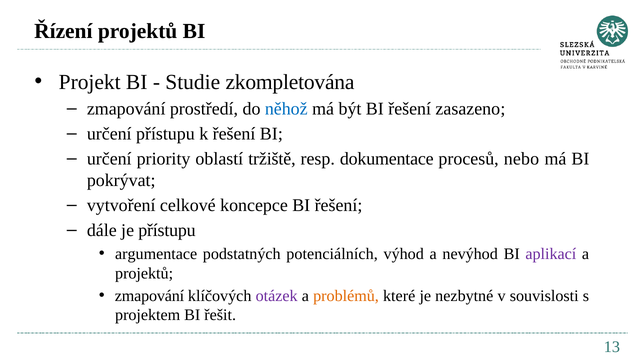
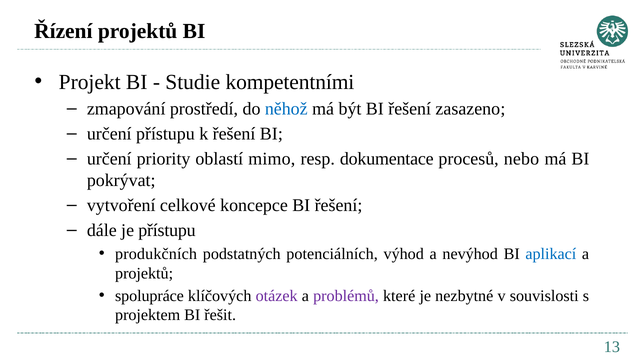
zkompletována: zkompletována -> kompetentními
tržiště: tržiště -> mimo
argumentace: argumentace -> produkčních
aplikací colour: purple -> blue
zmapování at (149, 296): zmapování -> spolupráce
problémů colour: orange -> purple
